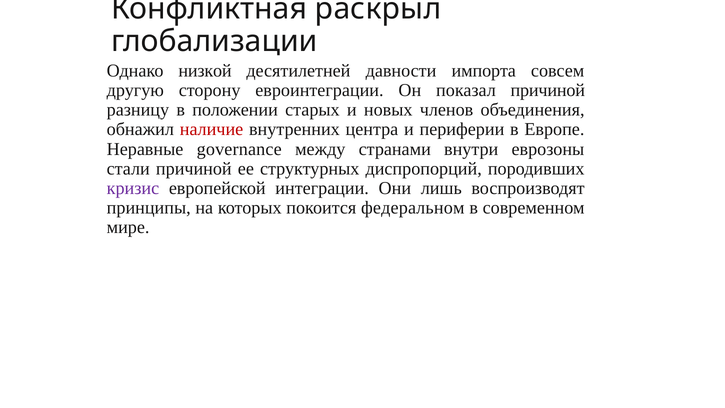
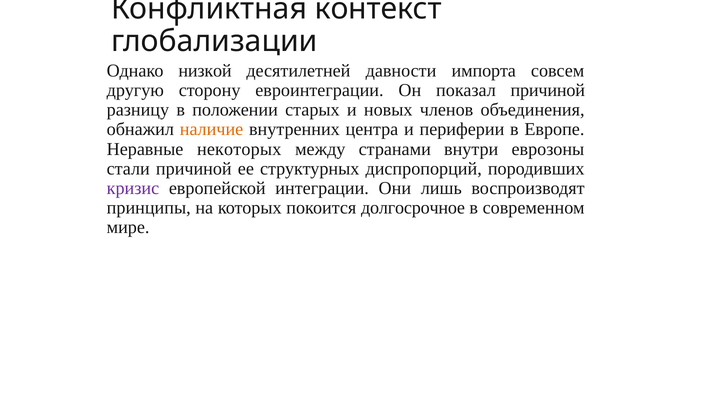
раскрыл: раскрыл -> контекст
наличие colour: red -> orange
governance: governance -> некоторых
федеральном: федеральном -> долгосрочное
